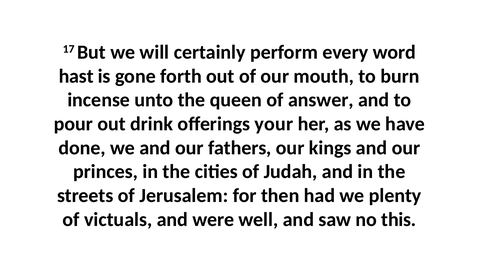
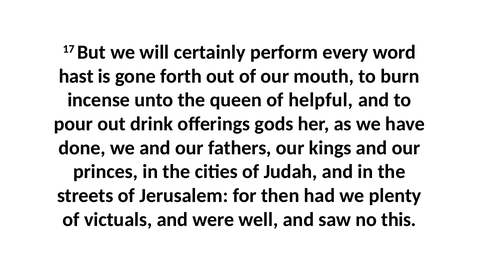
answer: answer -> helpful
your: your -> gods
